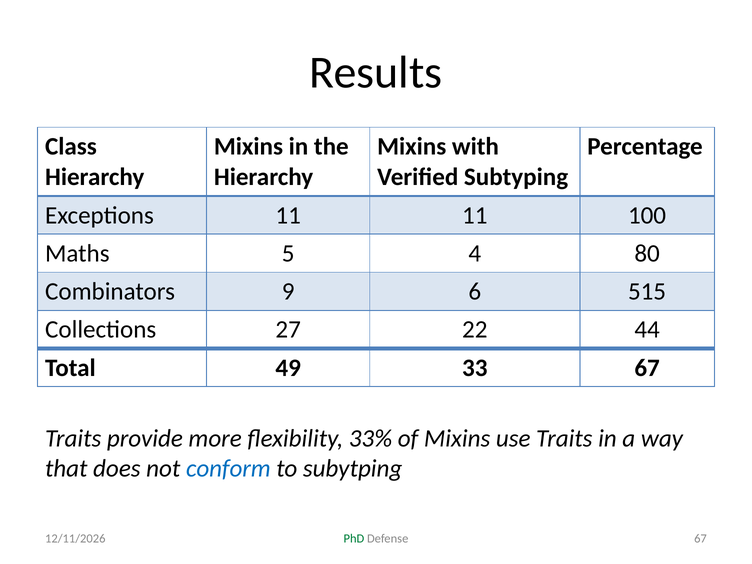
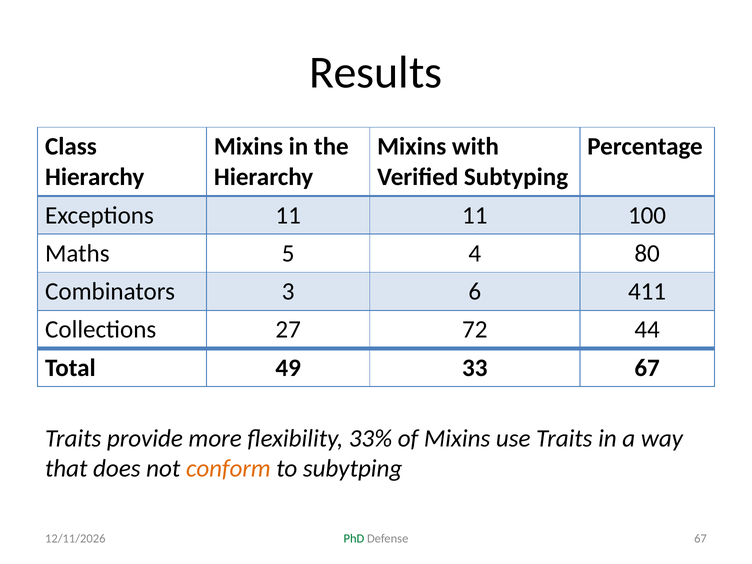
9: 9 -> 3
515: 515 -> 411
22: 22 -> 72
conform colour: blue -> orange
